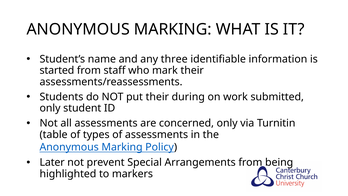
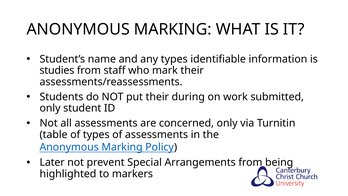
any three: three -> types
started: started -> studies
